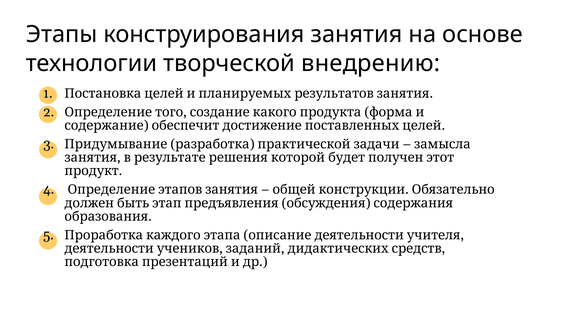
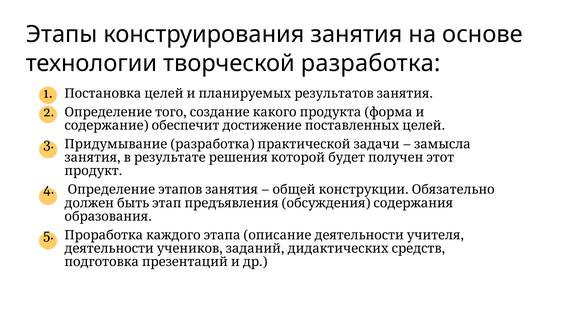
творческой внедрению: внедрению -> разработка
